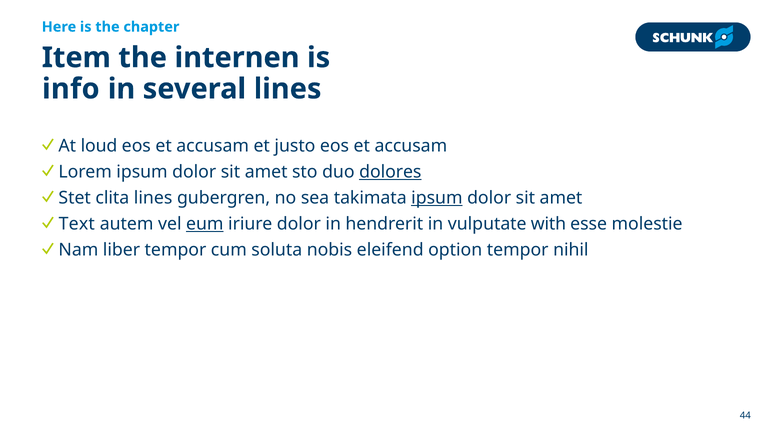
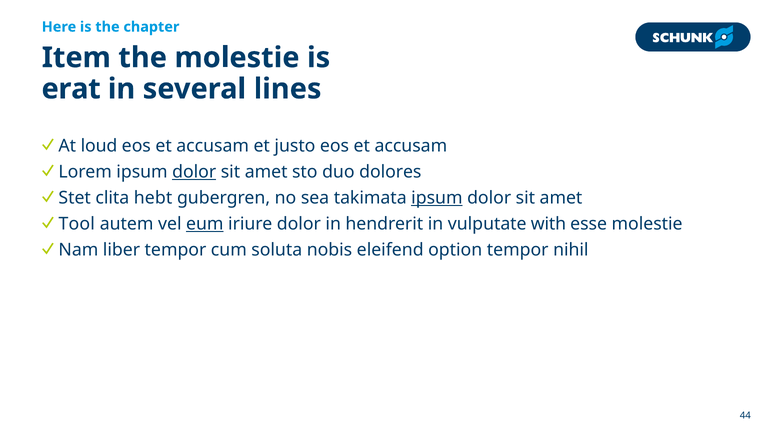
the internen: internen -> molestie
info: info -> erat
dolor at (194, 172) underline: none -> present
dolores underline: present -> none
clita lines: lines -> hebt
Text: Text -> Tool
